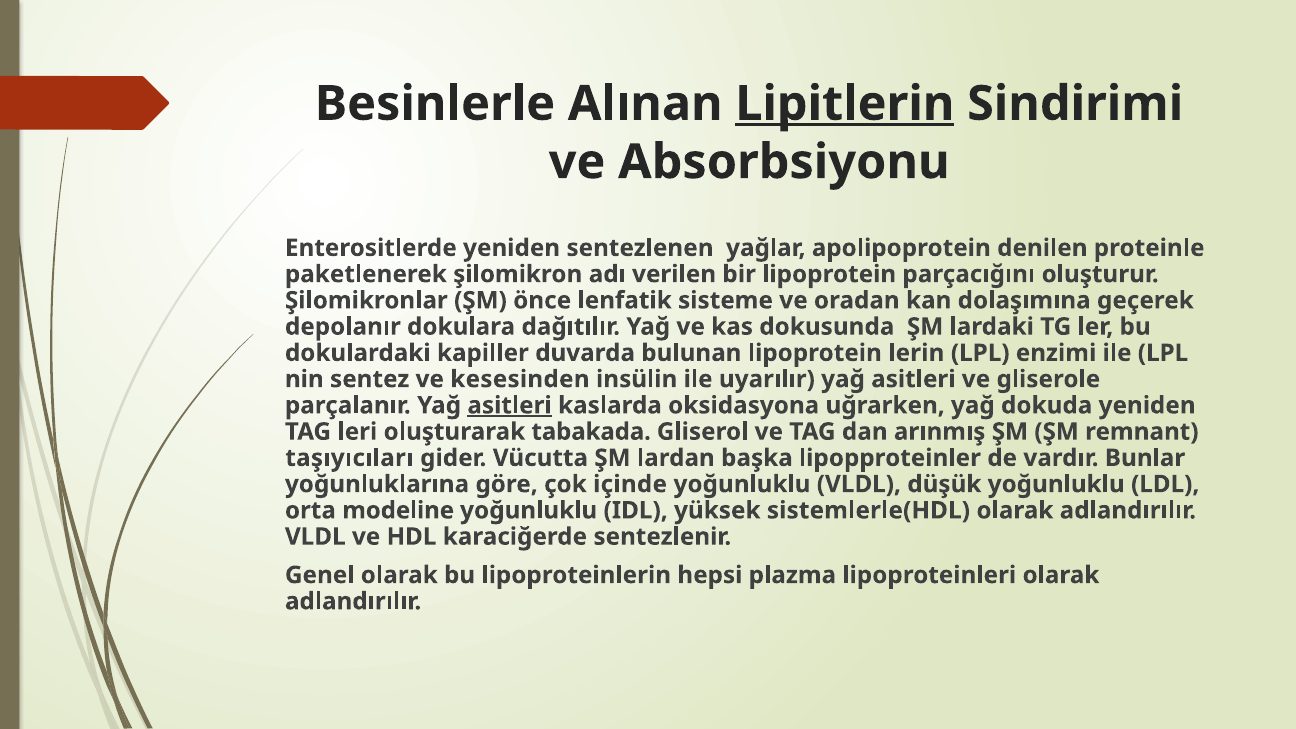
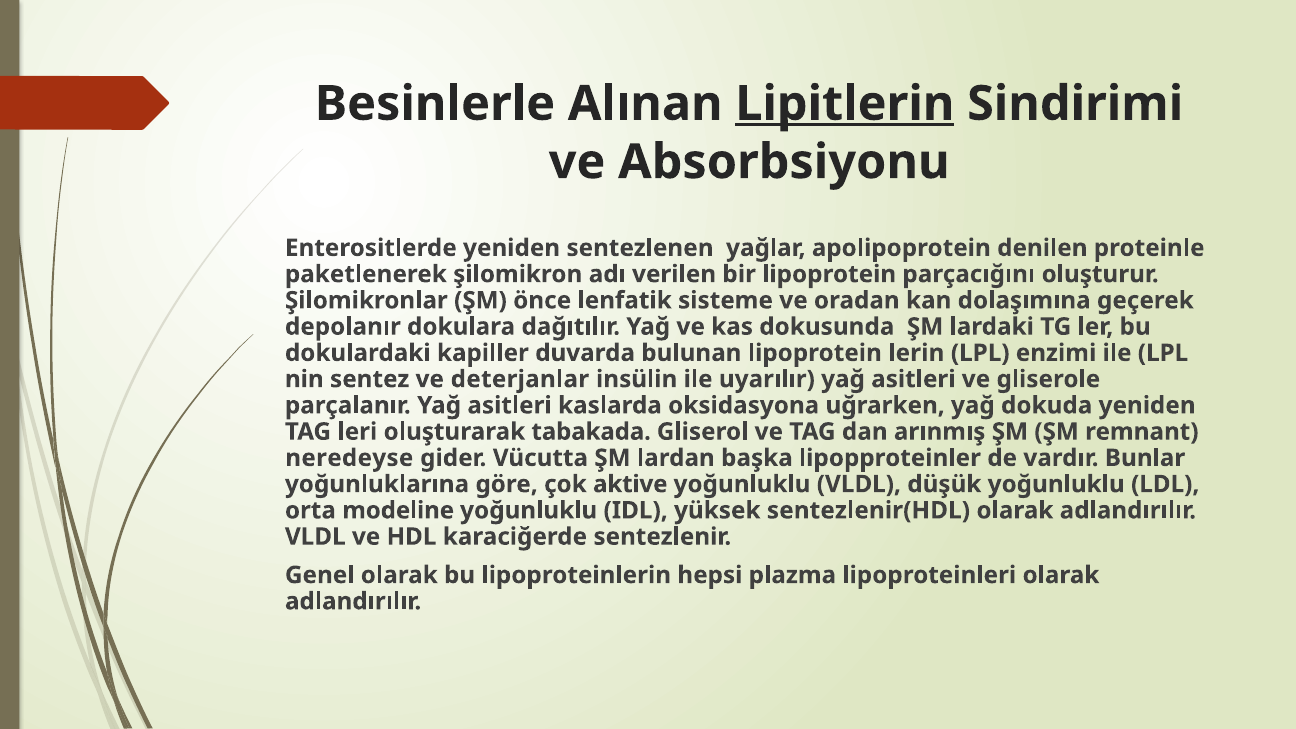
kesesinden: kesesinden -> deterjanlar
asitleri at (510, 405) underline: present -> none
taşıyıcıları: taşıyıcıları -> neredeyse
içinde: içinde -> aktive
sistemlerle(HDL: sistemlerle(HDL -> sentezlenir(HDL
